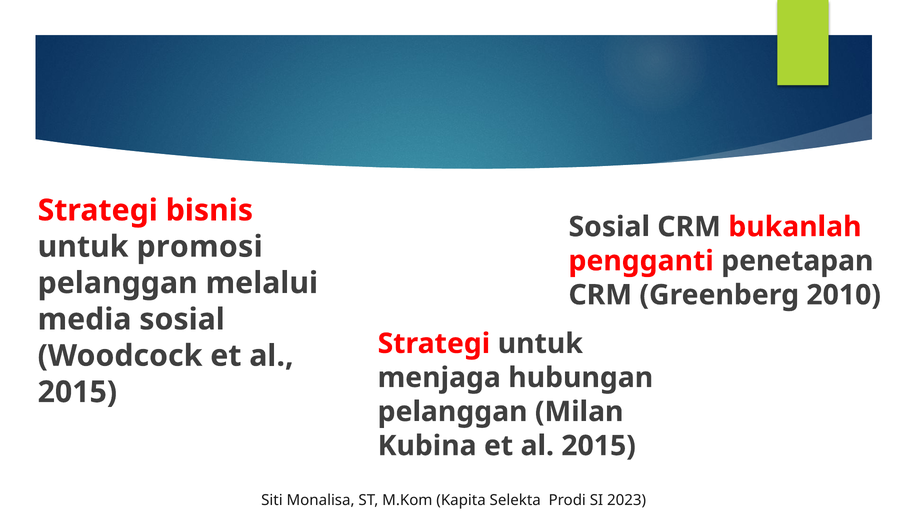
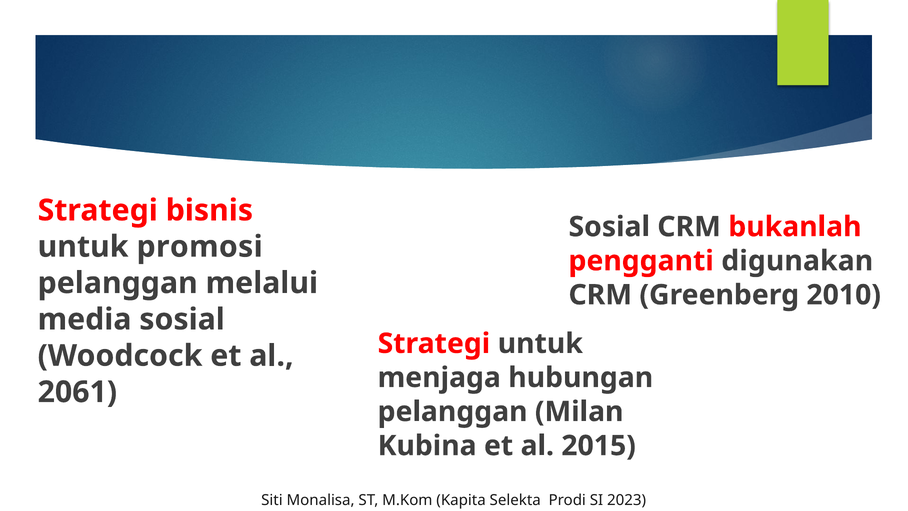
penetapan: penetapan -> digunakan
2015 at (77, 392): 2015 -> 2061
